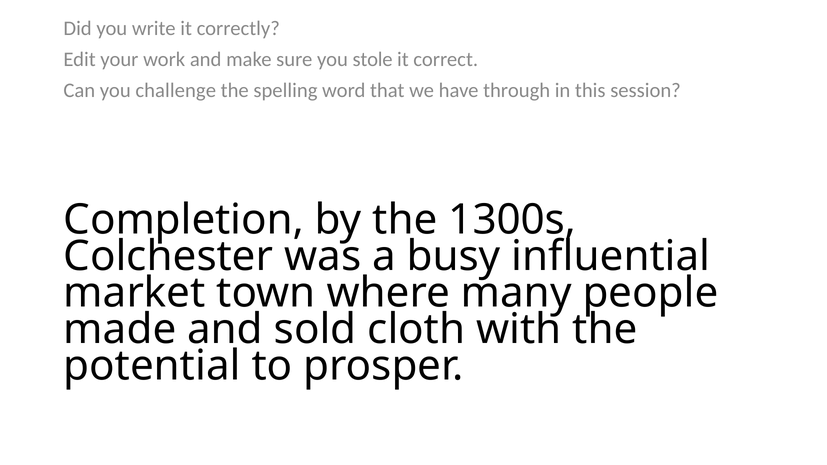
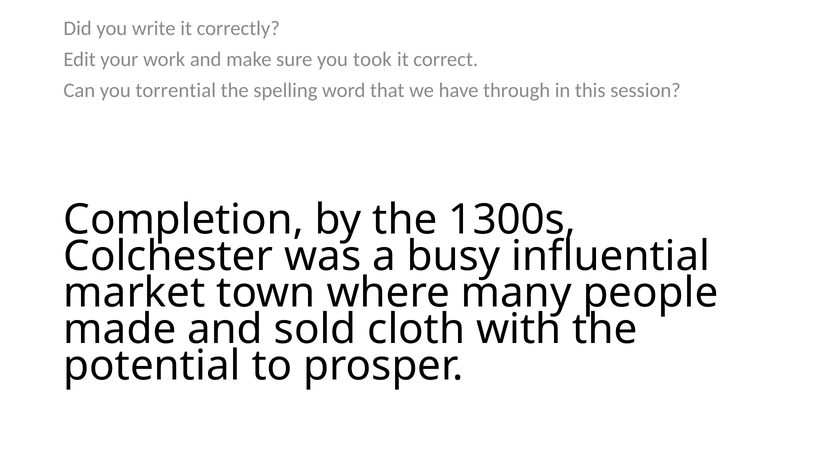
stole: stole -> took
challenge: challenge -> torrential
